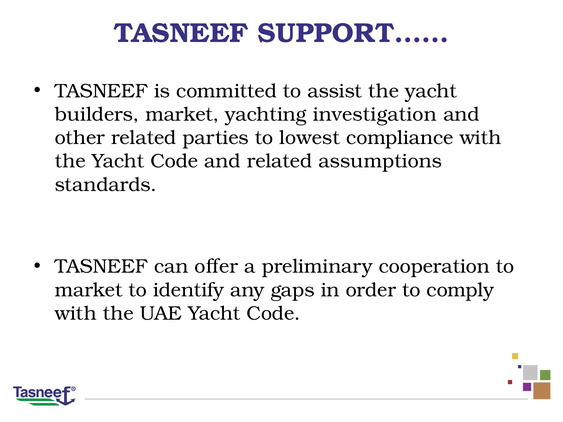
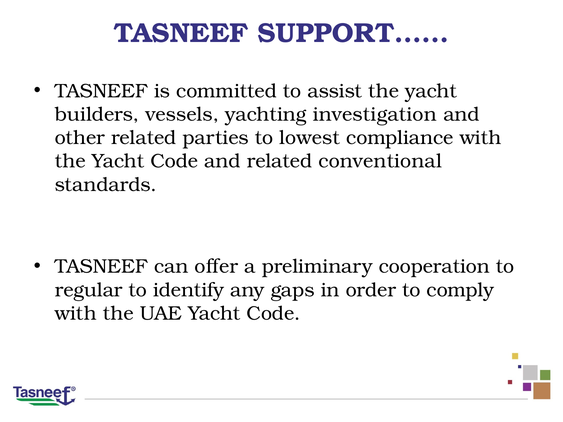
builders market: market -> vessels
assumptions: assumptions -> conventional
market at (89, 290): market -> regular
